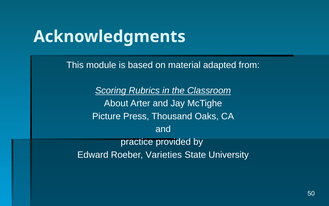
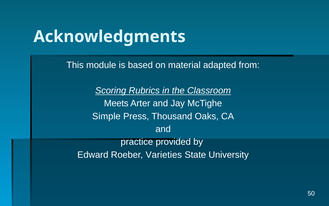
About: About -> Meets
Picture: Picture -> Simple
